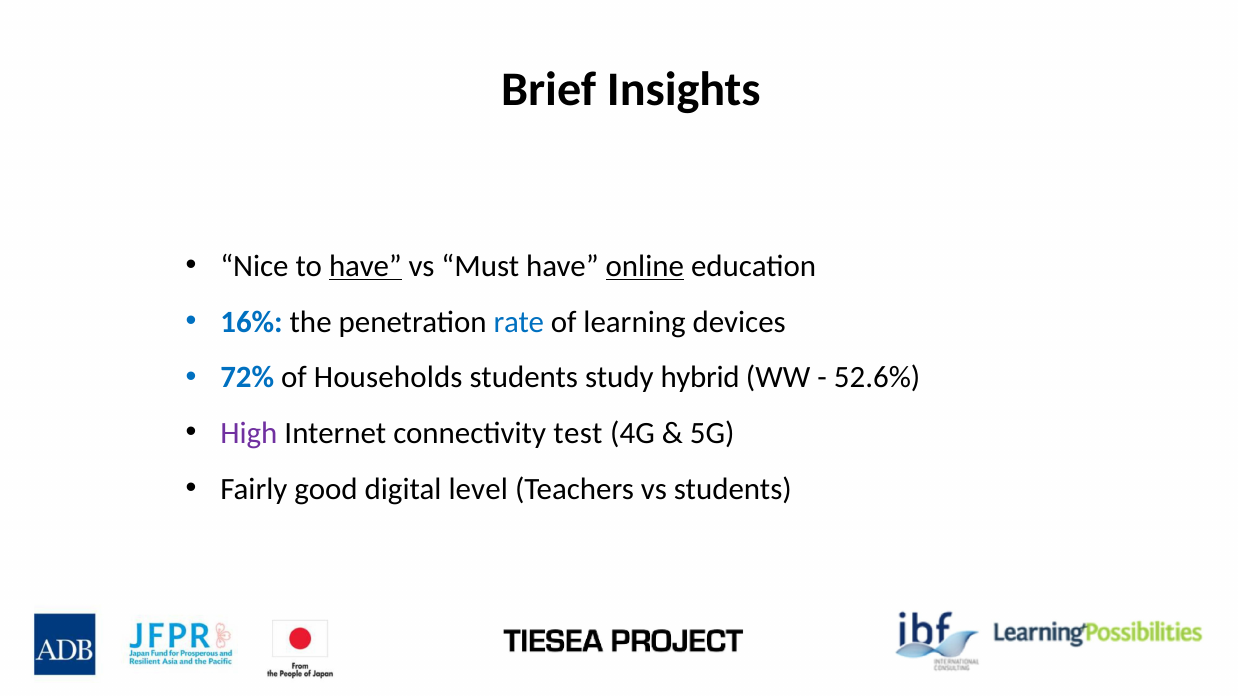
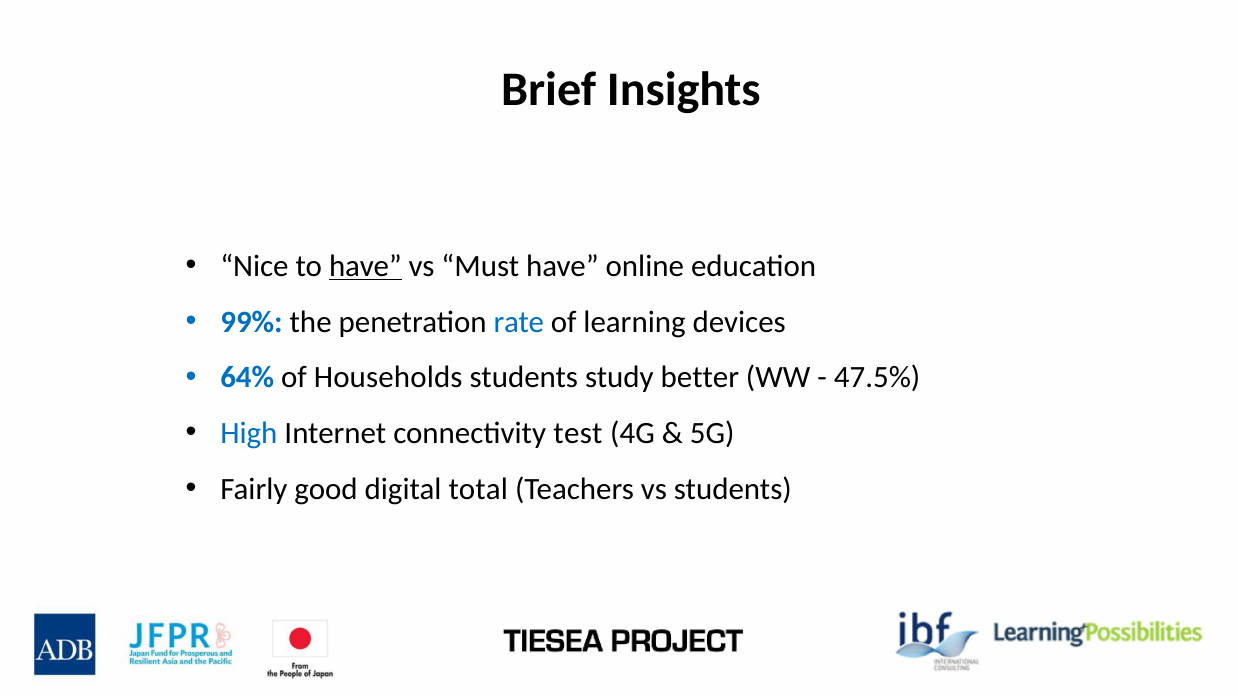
online underline: present -> none
16%: 16% -> 99%
72%: 72% -> 64%
hybrid: hybrid -> better
52.6%: 52.6% -> 47.5%
High colour: purple -> blue
level: level -> total
